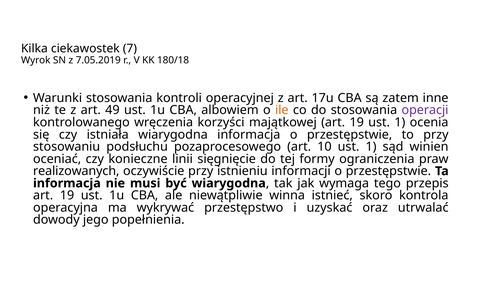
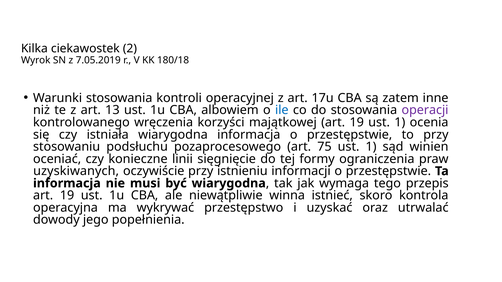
7: 7 -> 2
49: 49 -> 13
ile colour: orange -> blue
10: 10 -> 75
realizowanych: realizowanych -> uzyskiwanych
